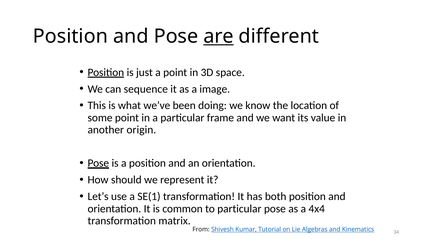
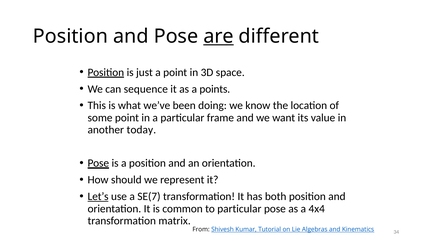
image: image -> points
origin: origin -> today
Let’s underline: none -> present
SE(1: SE(1 -> SE(7
